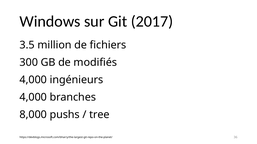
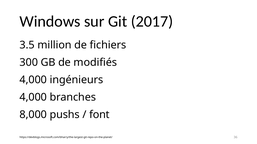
tree: tree -> font
